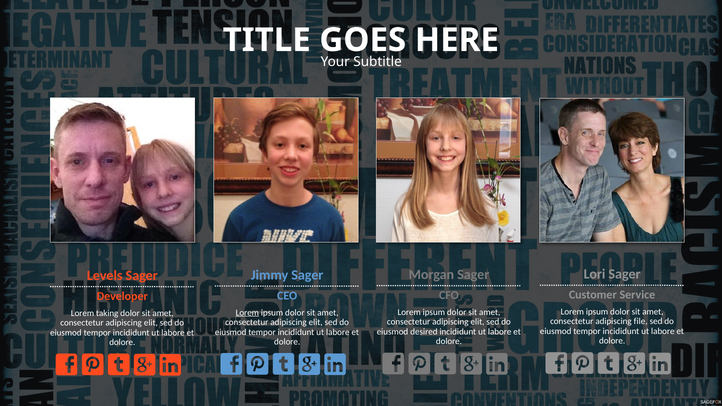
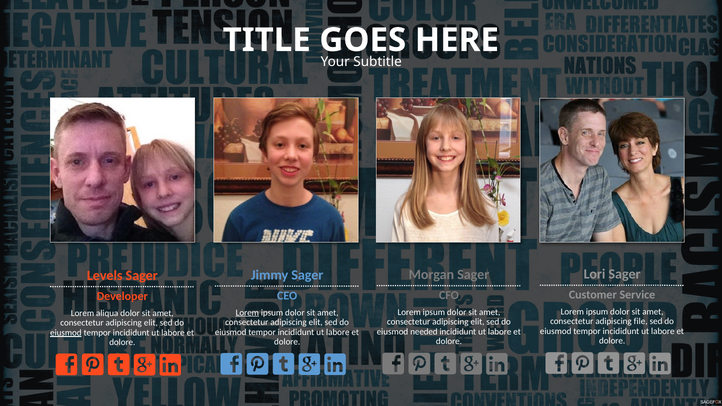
taking: taking -> aliqua
desired: desired -> needed
eiusmod at (66, 333) underline: none -> present
